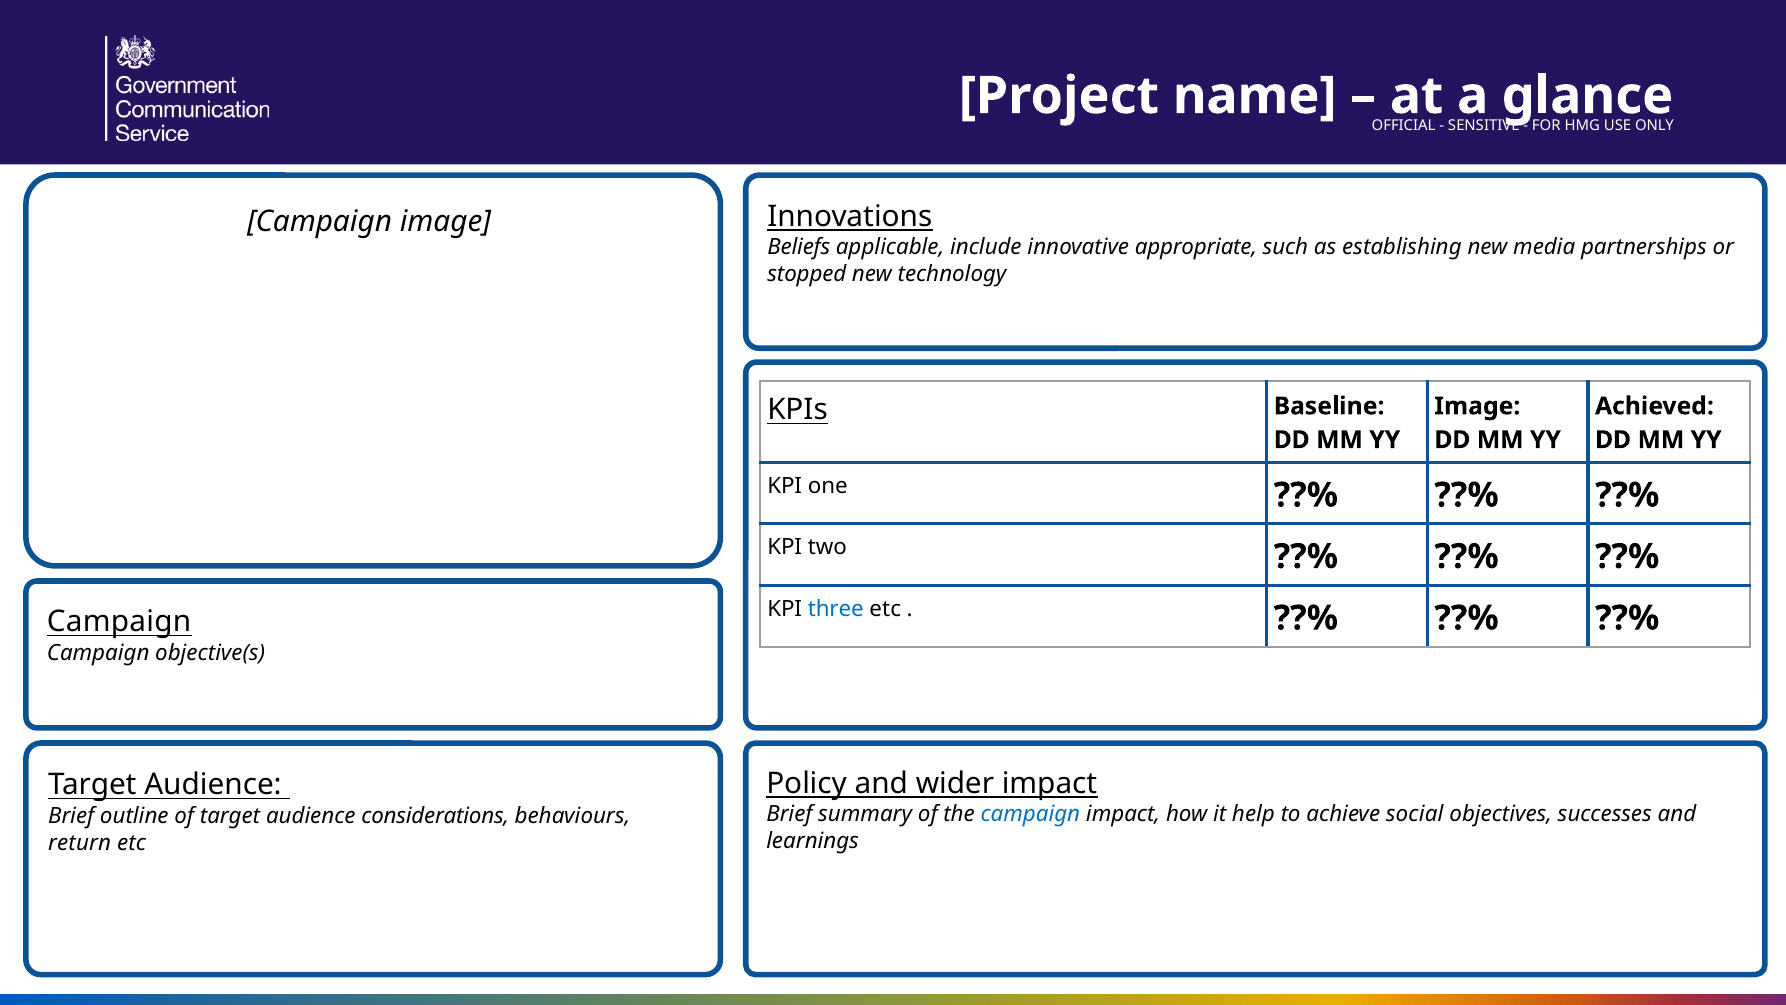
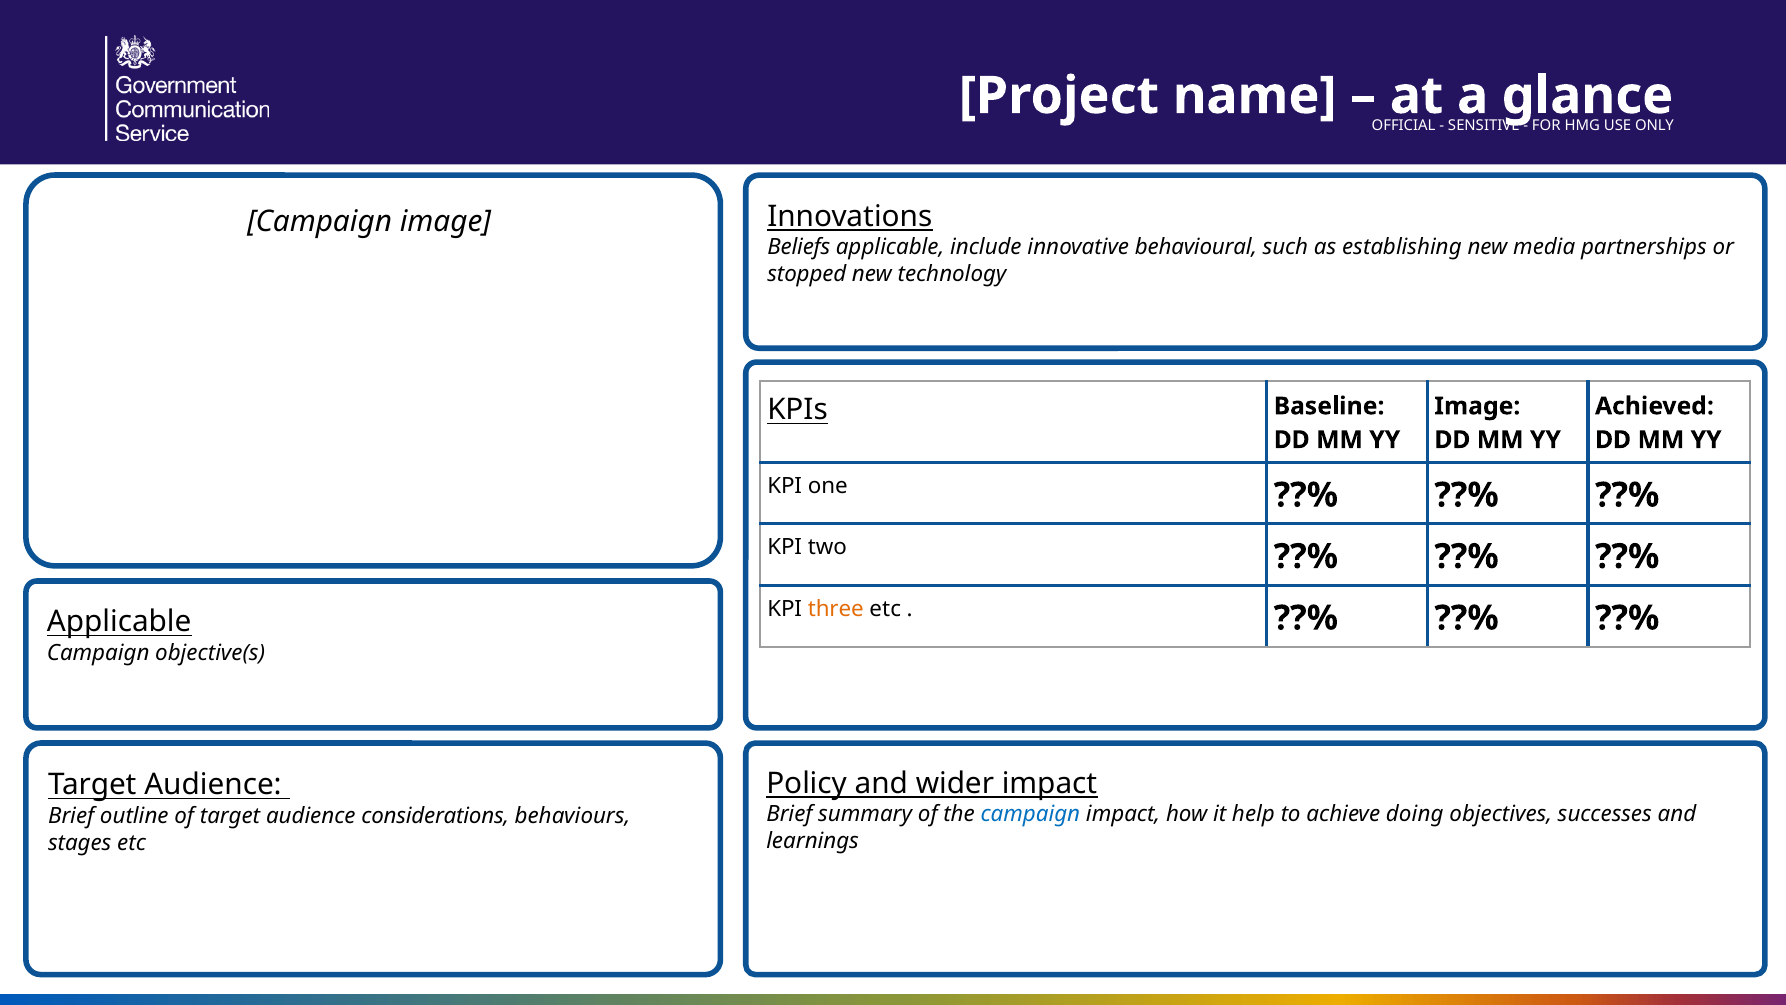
appropriate: appropriate -> behavioural
three colour: blue -> orange
Campaign at (119, 622): Campaign -> Applicable
social: social -> doing
return: return -> stages
